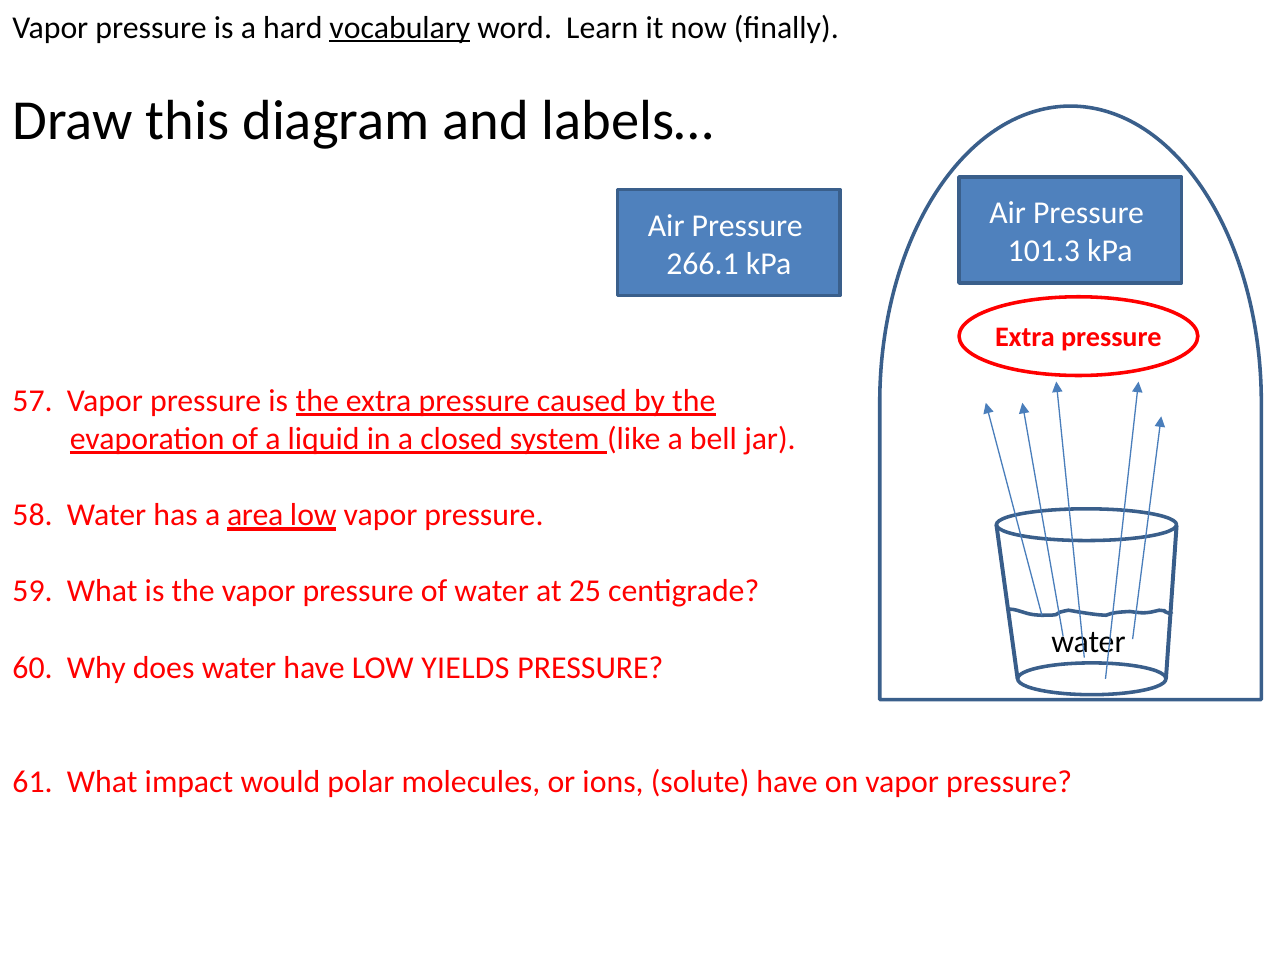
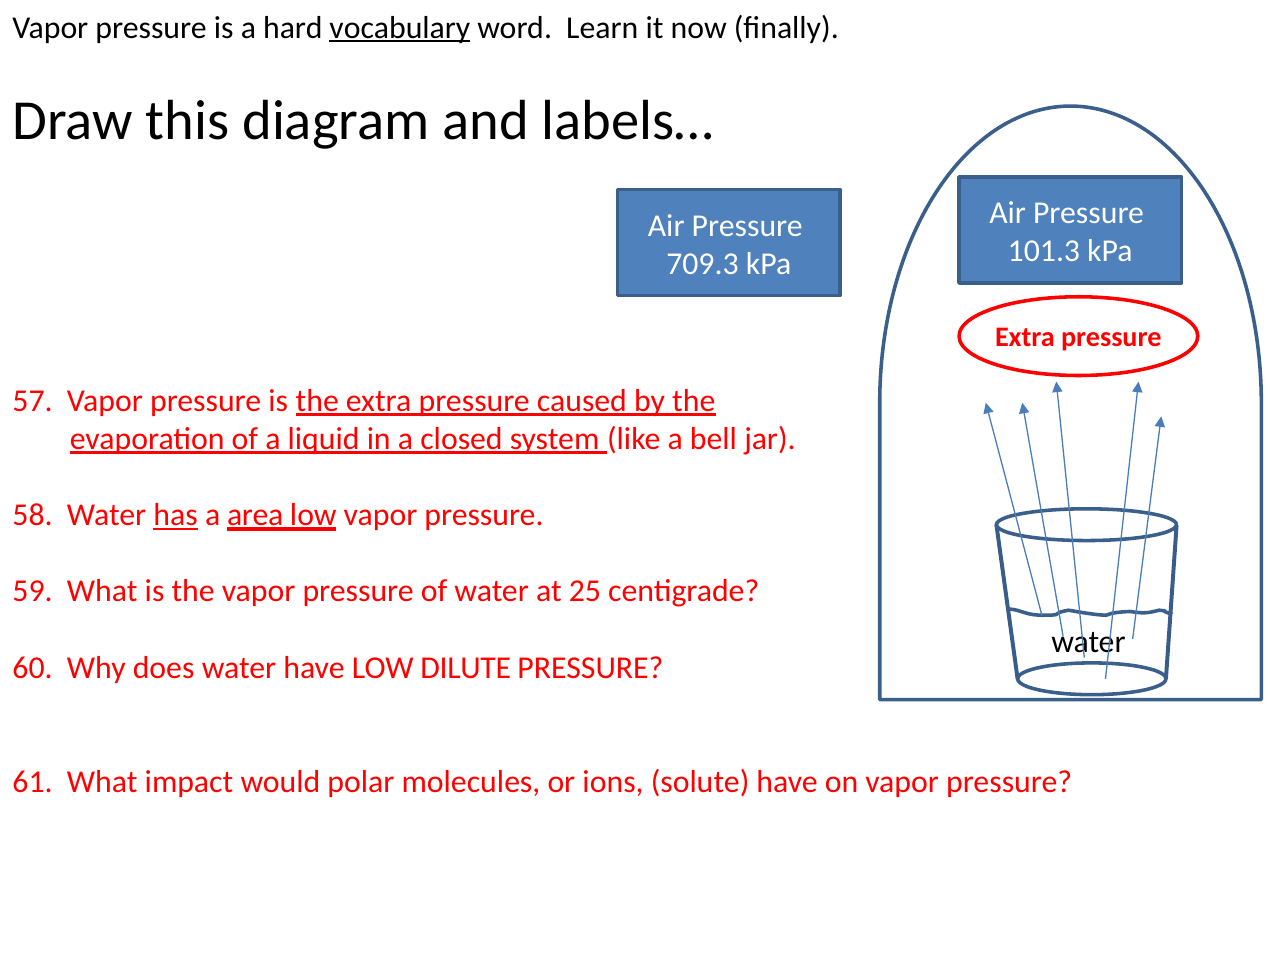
266.1: 266.1 -> 709.3
has underline: none -> present
YIELDS: YIELDS -> DILUTE
